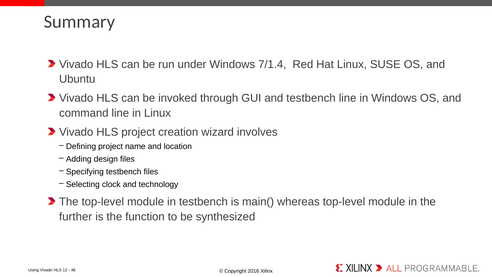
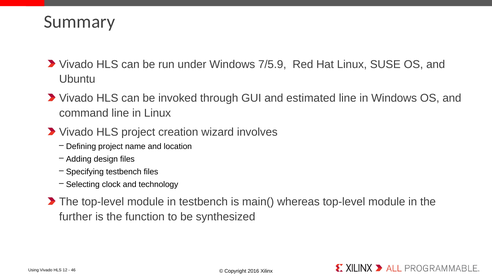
7/1.4: 7/1.4 -> 7/5.9
and testbench: testbench -> estimated
